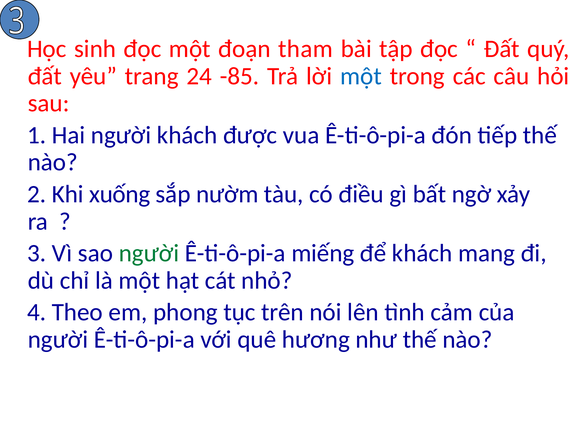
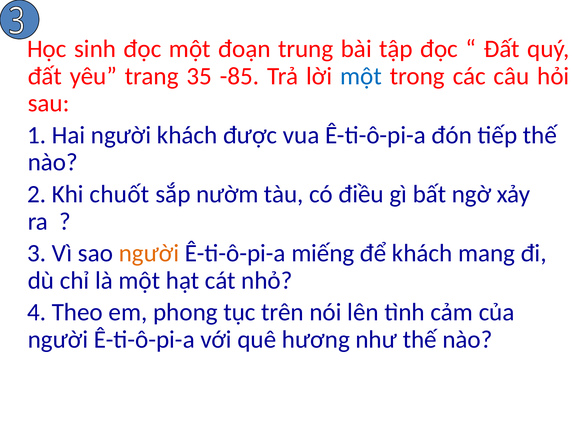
tham: tham -> trung
24: 24 -> 35
xuống: xuống -> chuốt
người at (149, 253) colour: green -> orange
